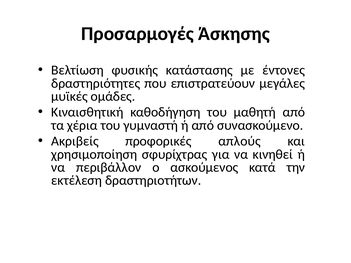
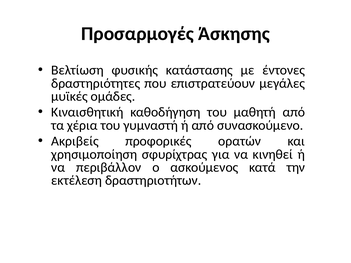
απλούς: απλούς -> ορατών
